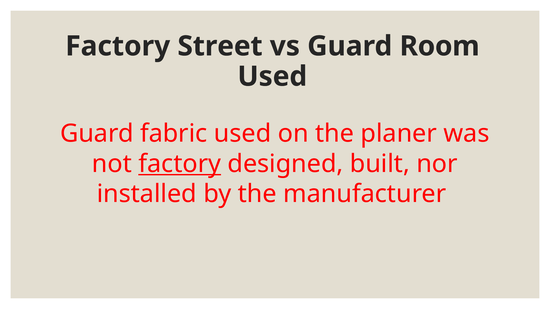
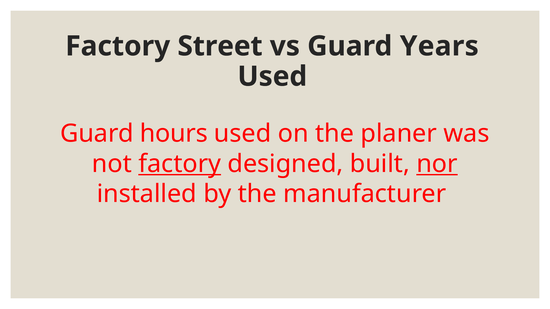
Room: Room -> Years
fabric: fabric -> hours
nor underline: none -> present
